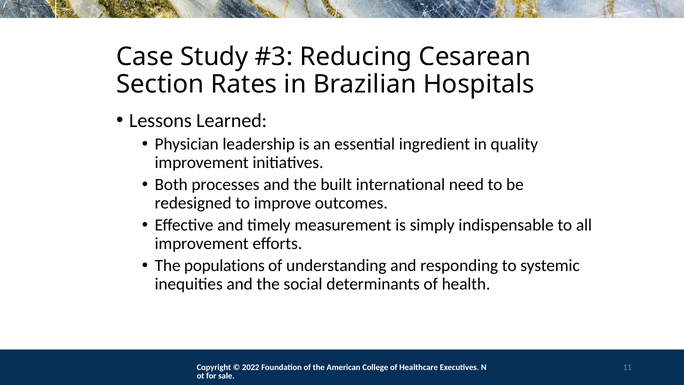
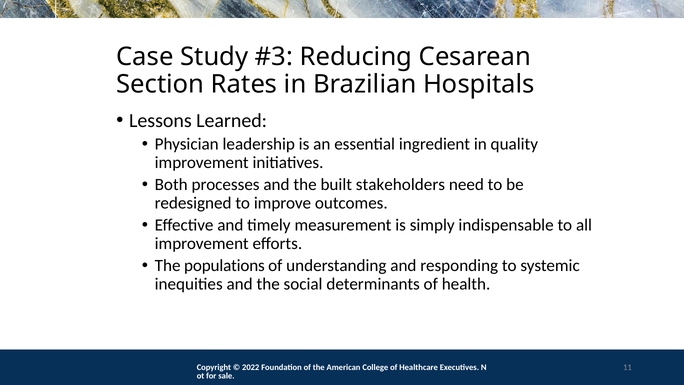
international: international -> stakeholders
